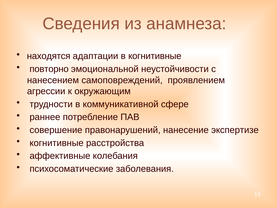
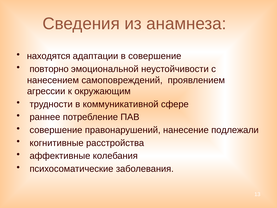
в когнитивные: когнитивные -> совершение
экспертизе: экспертизе -> подлежали
